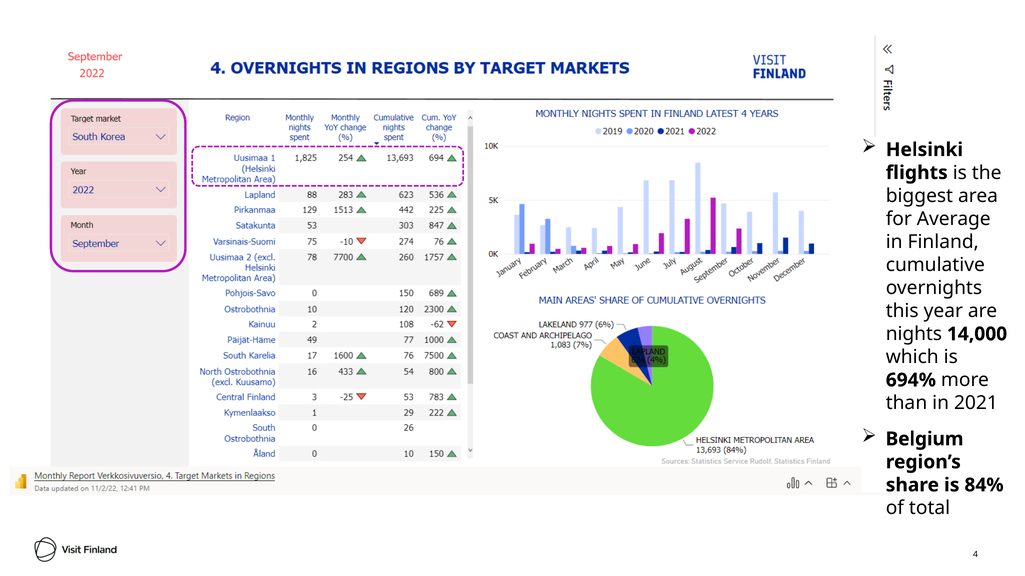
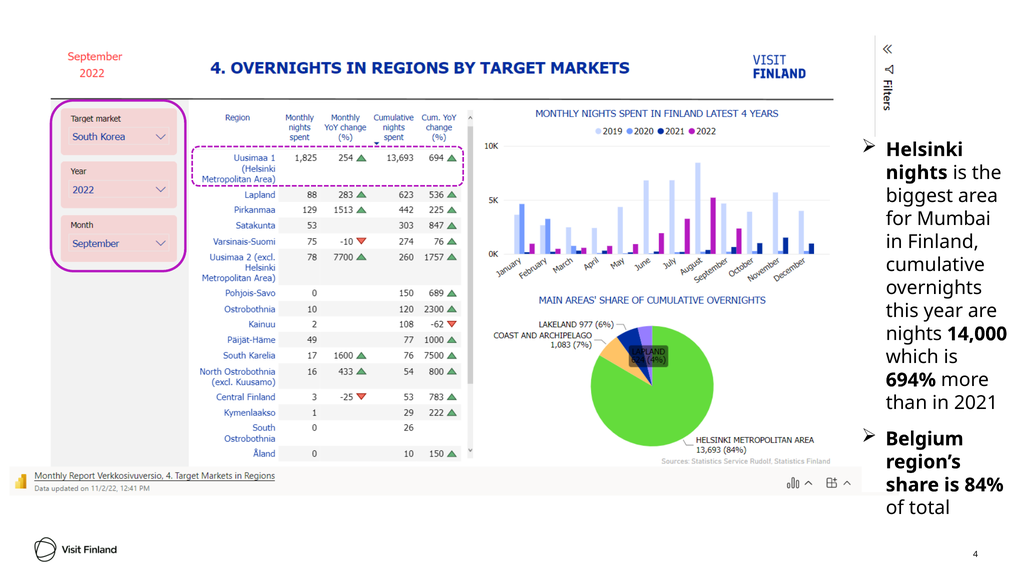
flights at (917, 173): flights -> nights
Average: Average -> Mumbai
